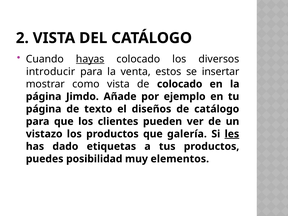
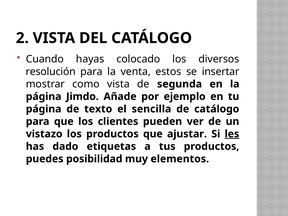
hayas underline: present -> none
introducir: introducir -> resolución
de colocado: colocado -> segunda
diseños: diseños -> sencilla
galería: galería -> ajustar
